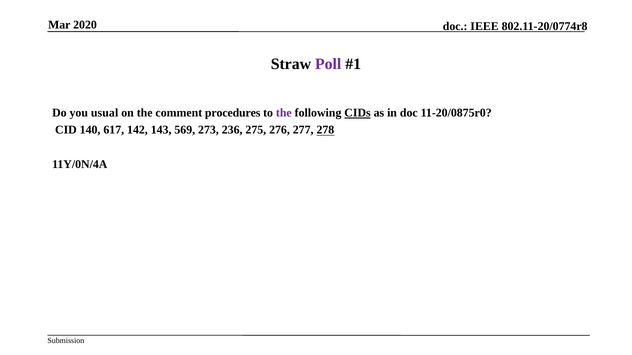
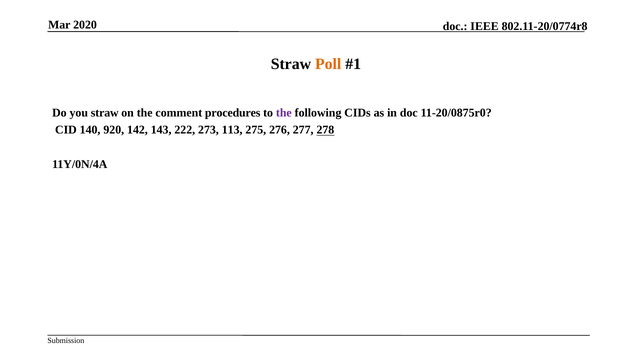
Poll colour: purple -> orange
you usual: usual -> straw
CIDs underline: present -> none
617: 617 -> 920
569: 569 -> 222
236: 236 -> 113
